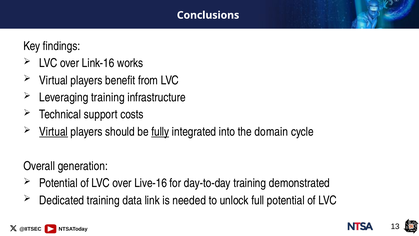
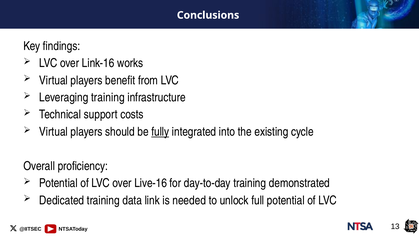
Virtual at (54, 132) underline: present -> none
domain: domain -> existing
generation: generation -> proficiency
